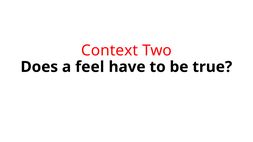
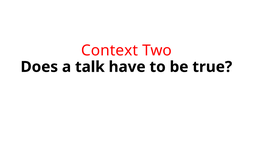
feel: feel -> talk
